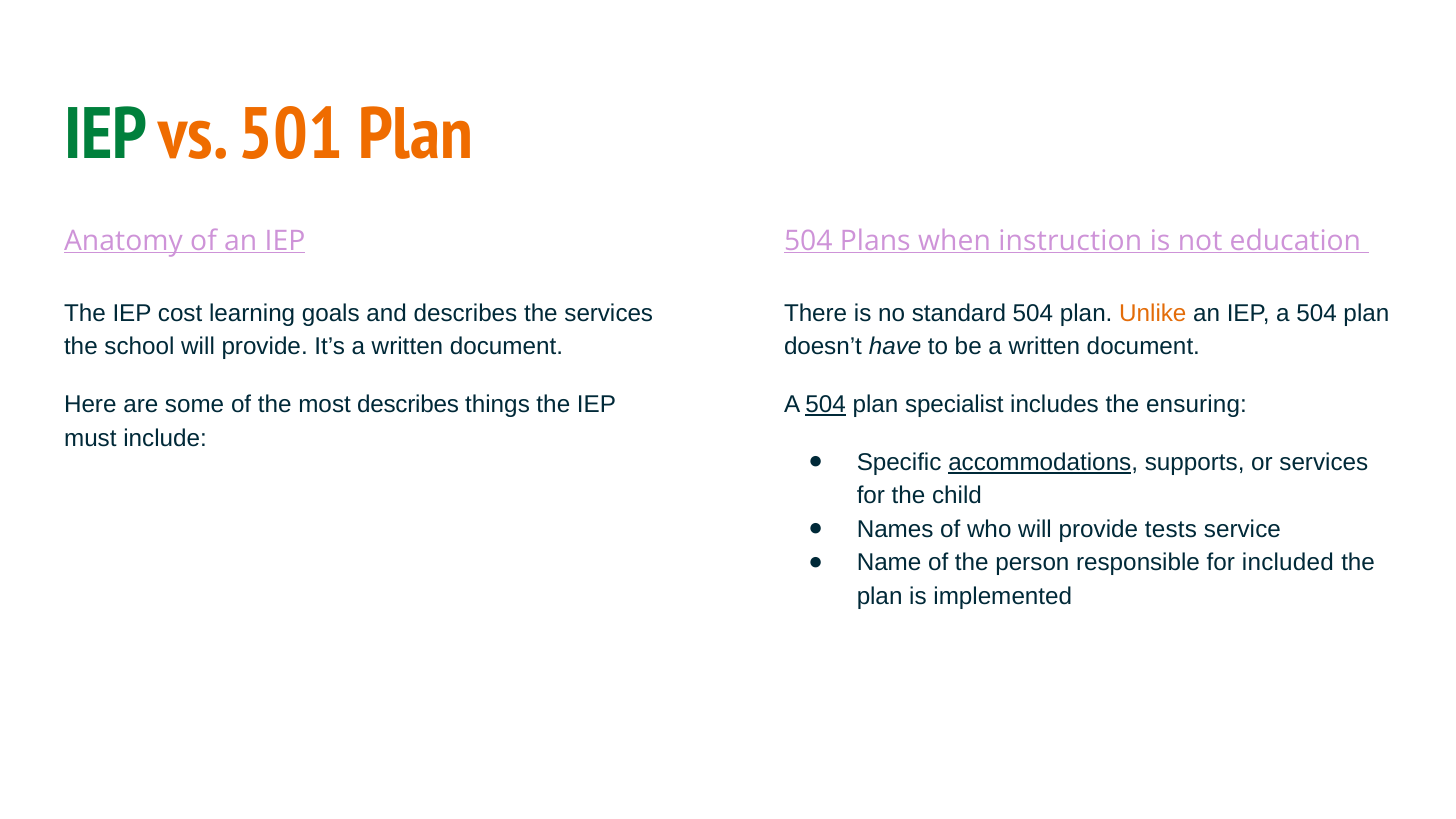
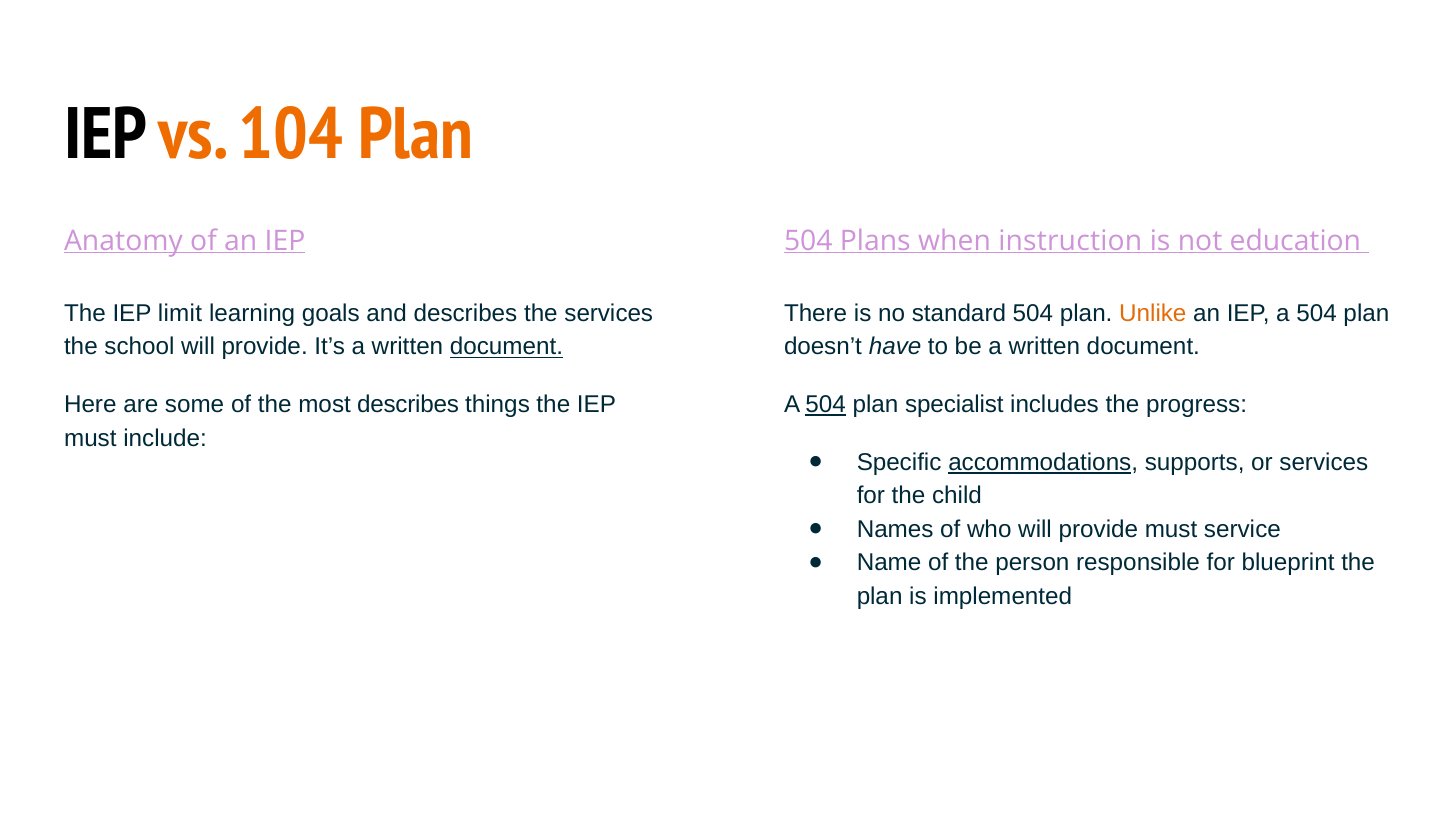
IEP at (106, 134) colour: green -> black
501: 501 -> 104
cost: cost -> limit
document at (506, 347) underline: none -> present
ensuring: ensuring -> progress
provide tests: tests -> must
included: included -> blueprint
